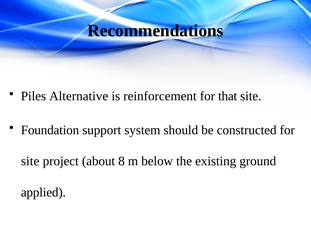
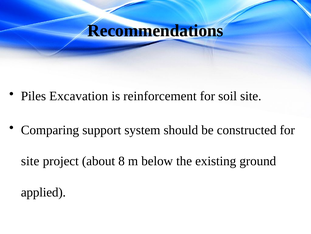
Alternative: Alternative -> Excavation
that: that -> soil
Foundation: Foundation -> Comparing
